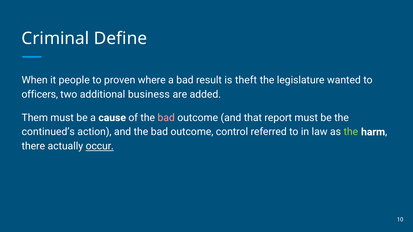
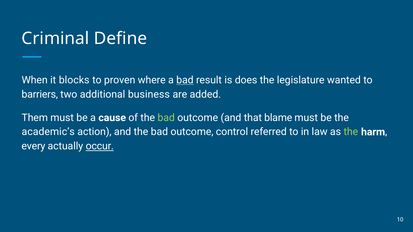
people: people -> blocks
bad at (185, 80) underline: none -> present
theft: theft -> does
officers: officers -> barriers
bad at (166, 118) colour: pink -> light green
report: report -> blame
continued’s: continued’s -> academic’s
there: there -> every
